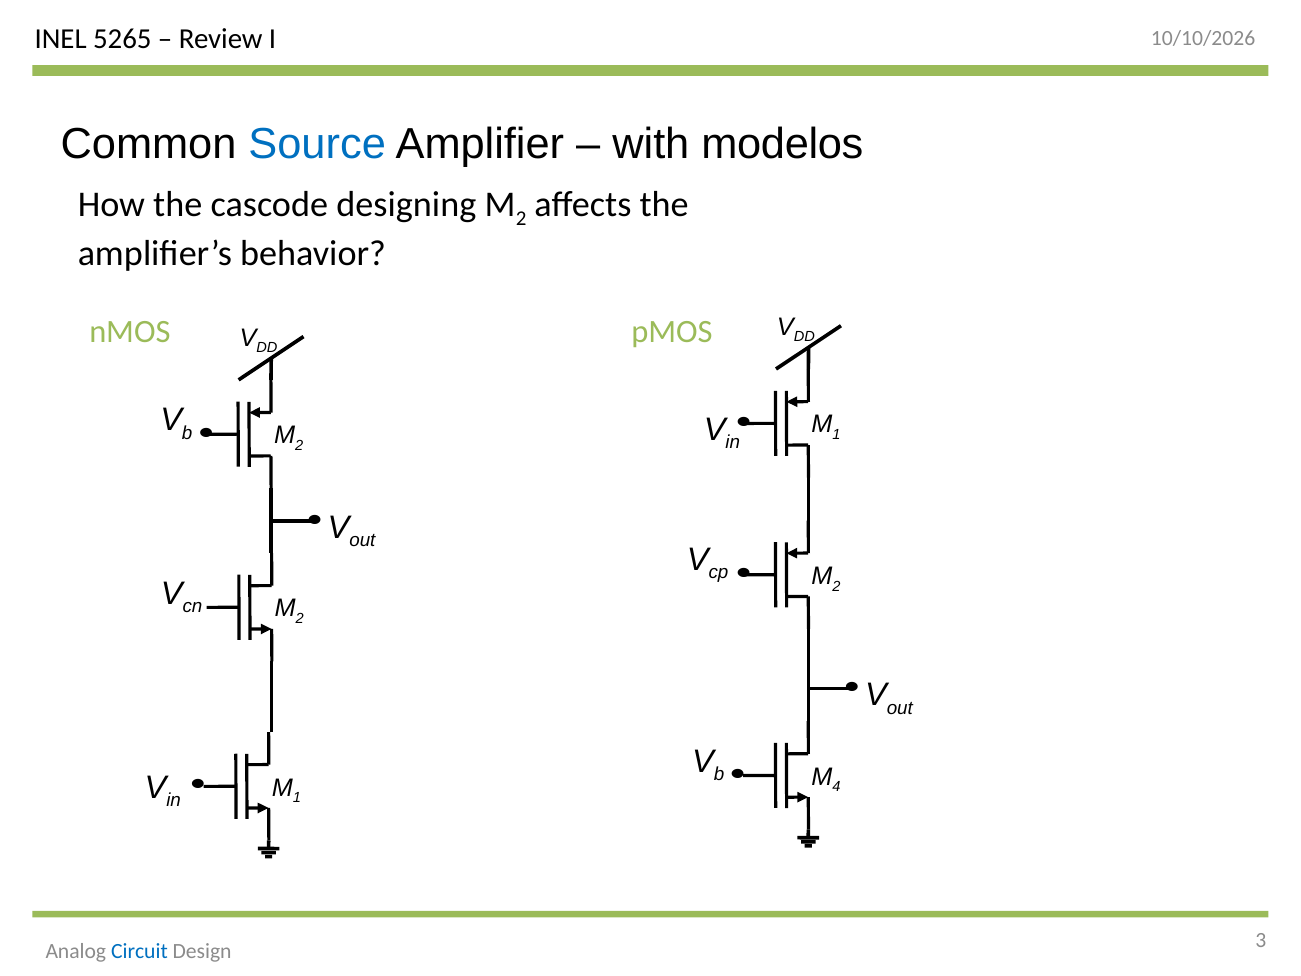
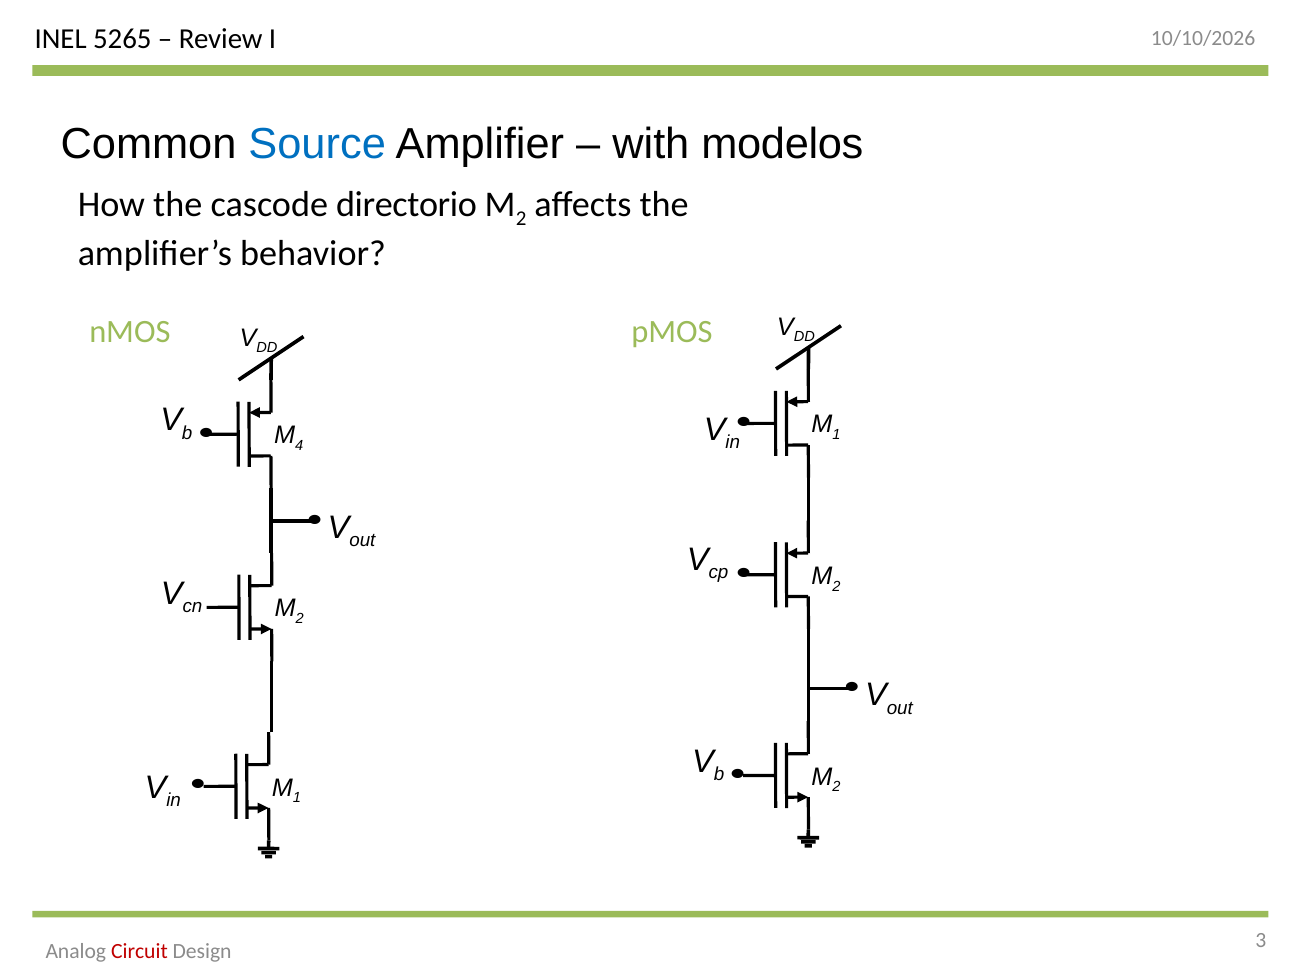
designing: designing -> directorio
2 at (299, 445): 2 -> 4
4 at (837, 787): 4 -> 2
Circuit colour: blue -> red
